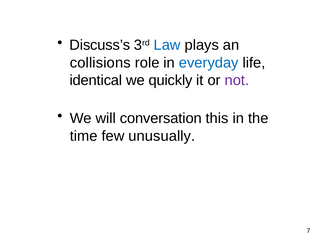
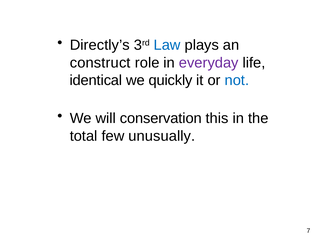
Discuss’s: Discuss’s -> Directly’s
collisions: collisions -> construct
everyday colour: blue -> purple
not colour: purple -> blue
conversation: conversation -> conservation
time: time -> total
